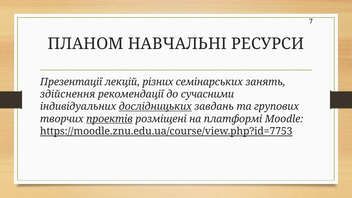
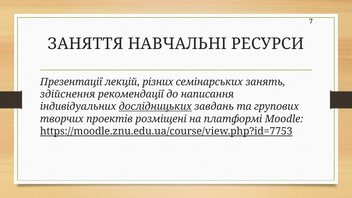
ПЛАНОМ: ПЛАНОМ -> ЗАНЯТТЯ
сучасними: сучасними -> написання
проектів underline: present -> none
